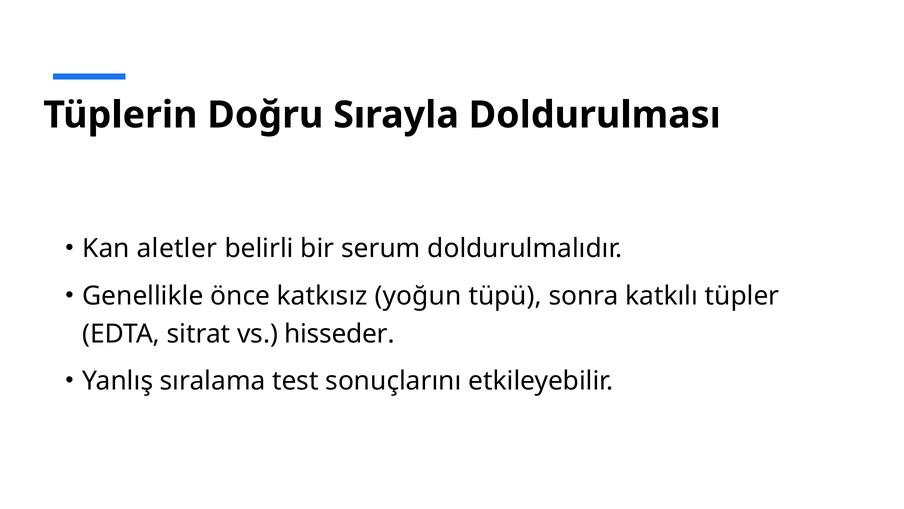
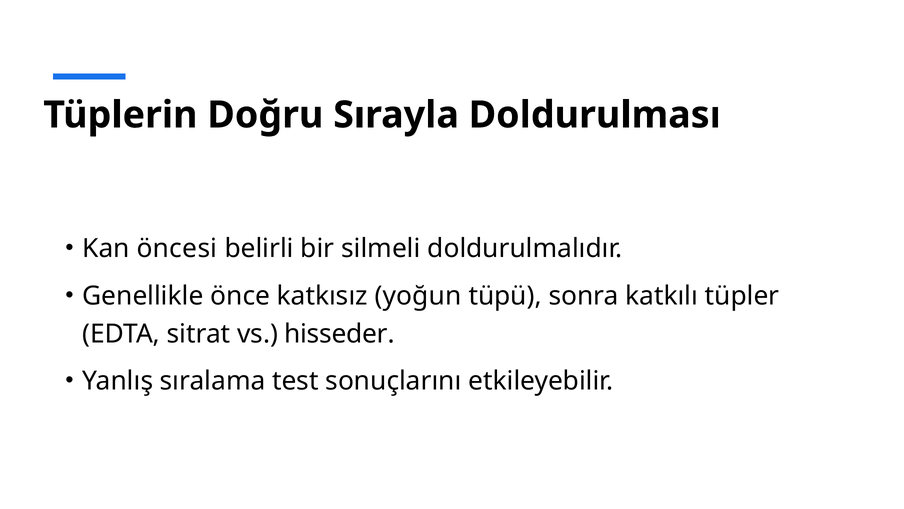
aletler: aletler -> öncesi
serum: serum -> silmeli
